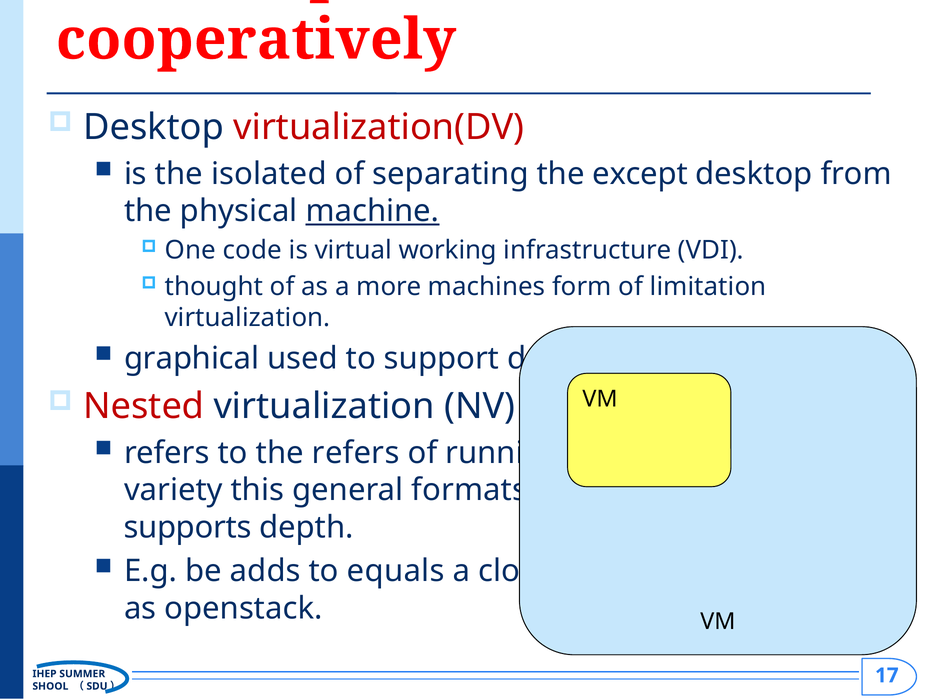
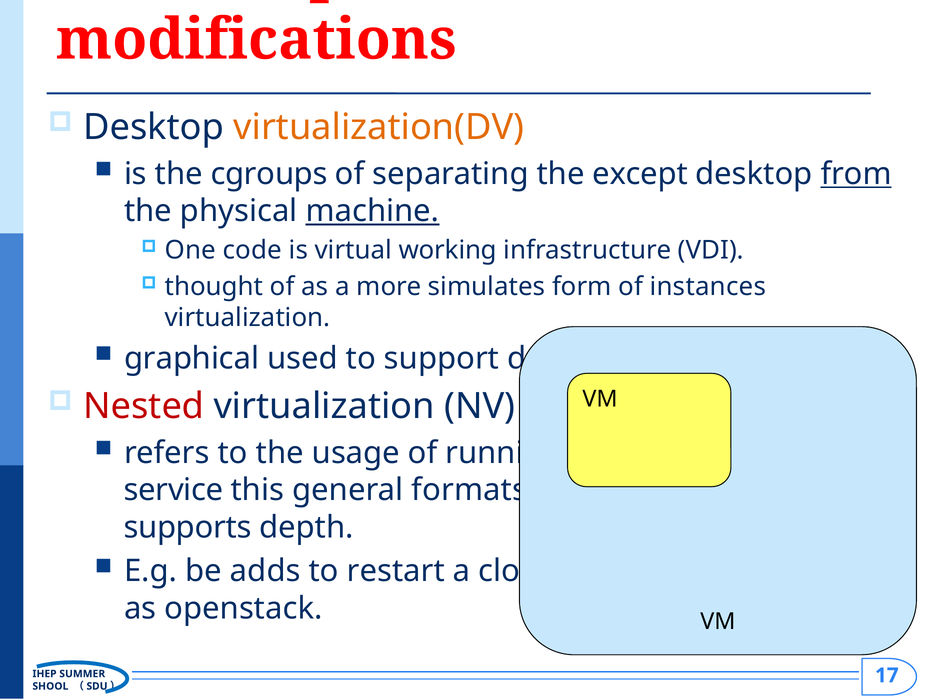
cooperatively: cooperatively -> modifications
virtualization(DV colour: red -> orange
isolated: isolated -> cgroups
from underline: none -> present
machines: machines -> simulates
limitation: limitation -> instances
the refers: refers -> usage
variety: variety -> service
equals: equals -> restart
